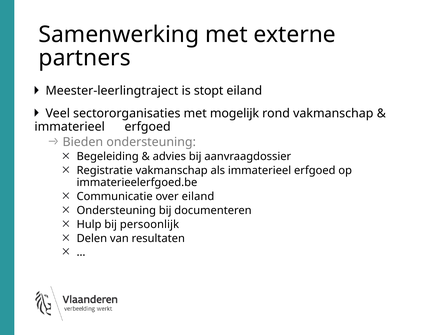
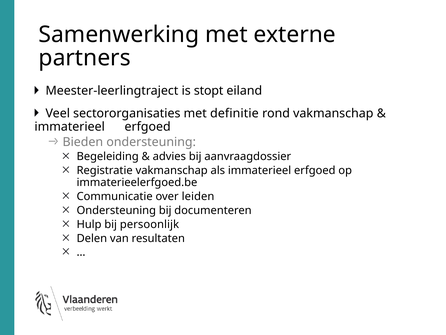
mogelijk: mogelijk -> definitie
over eiland: eiland -> leiden
